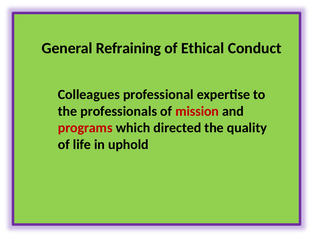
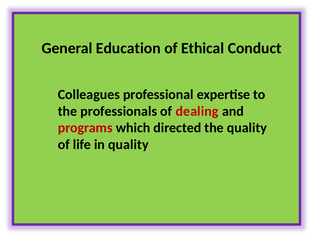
Refraining: Refraining -> Education
mission: mission -> dealing
in uphold: uphold -> quality
